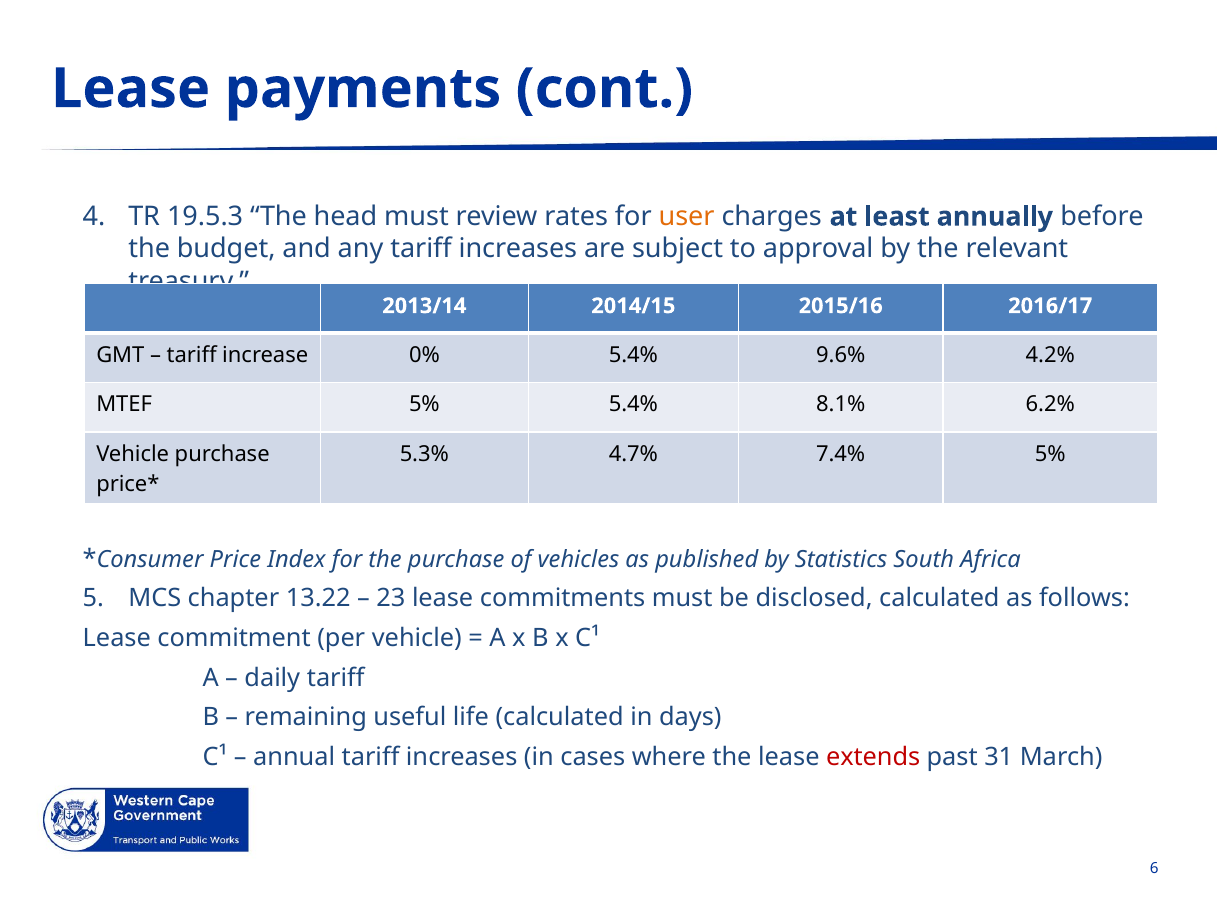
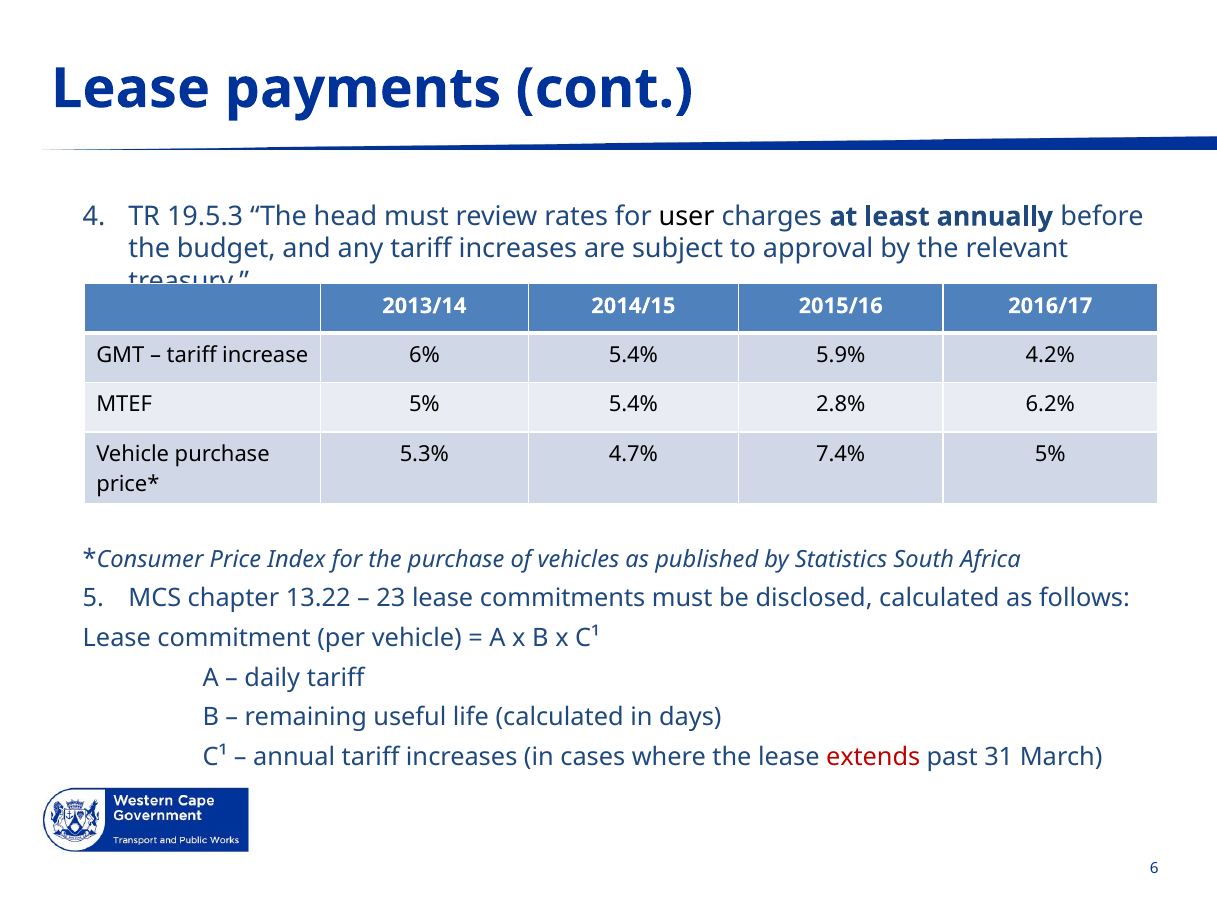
user colour: orange -> black
0%: 0% -> 6%
9.6%: 9.6% -> 5.9%
8.1%: 8.1% -> 2.8%
